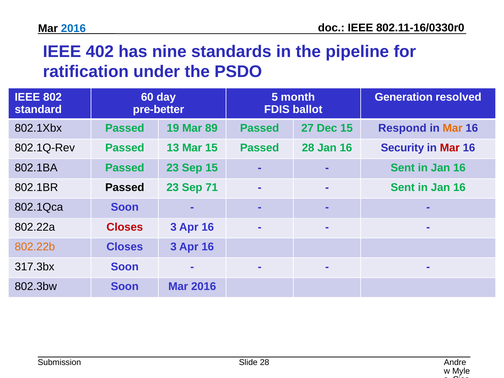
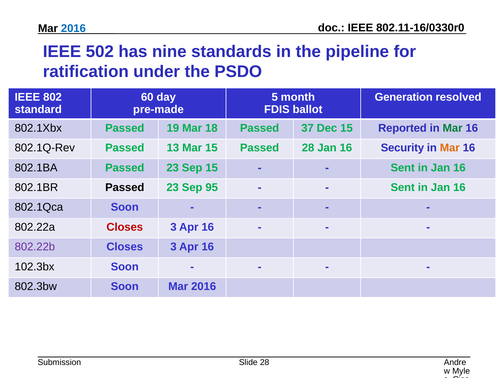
402: 402 -> 502
pre-better: pre-better -> pre-made
89: 89 -> 18
27: 27 -> 37
Respond: Respond -> Reported
Mar at (453, 128) colour: orange -> green
Mar at (450, 148) colour: red -> orange
71: 71 -> 95
802.22b colour: orange -> purple
317.3bx: 317.3bx -> 102.3bx
